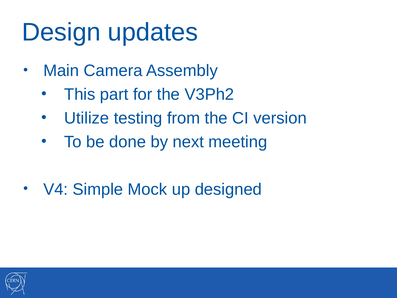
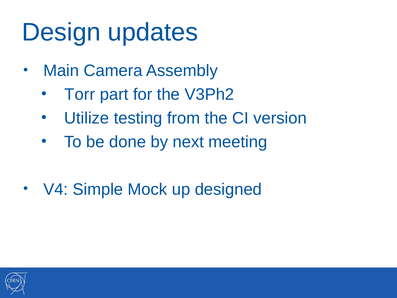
This: This -> Torr
